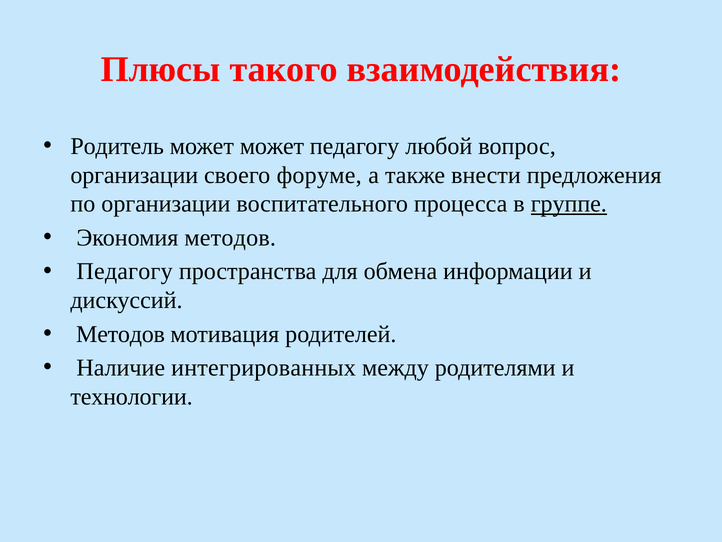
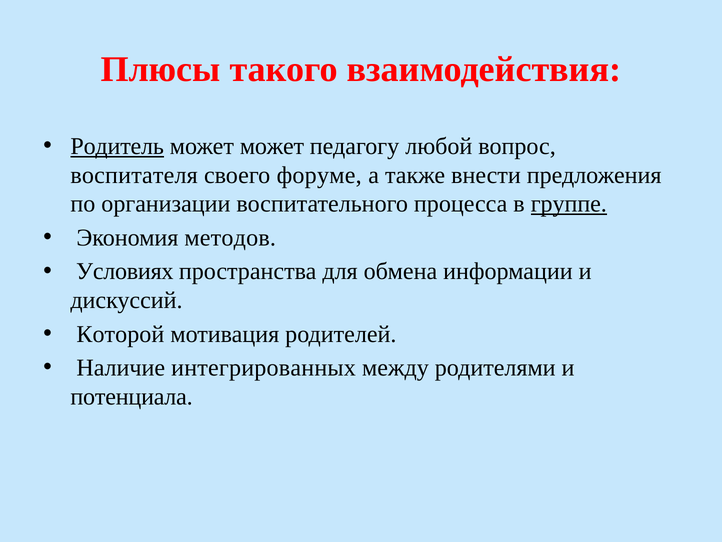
Родитель underline: none -> present
организации at (134, 175): организации -> воспитателя
Педагогу at (125, 271): Педагогу -> Условиях
Методов at (121, 334): Методов -> Которой
технологии: технологии -> потенциала
